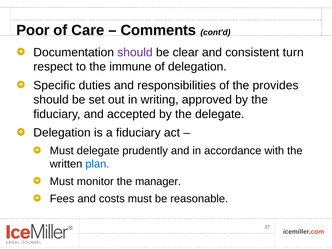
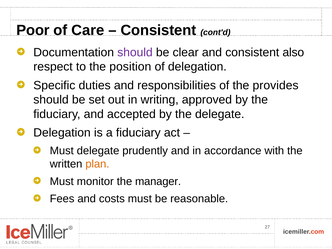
Comments at (158, 30): Comments -> Consistent
turn: turn -> also
immune: immune -> position
plan colour: blue -> orange
